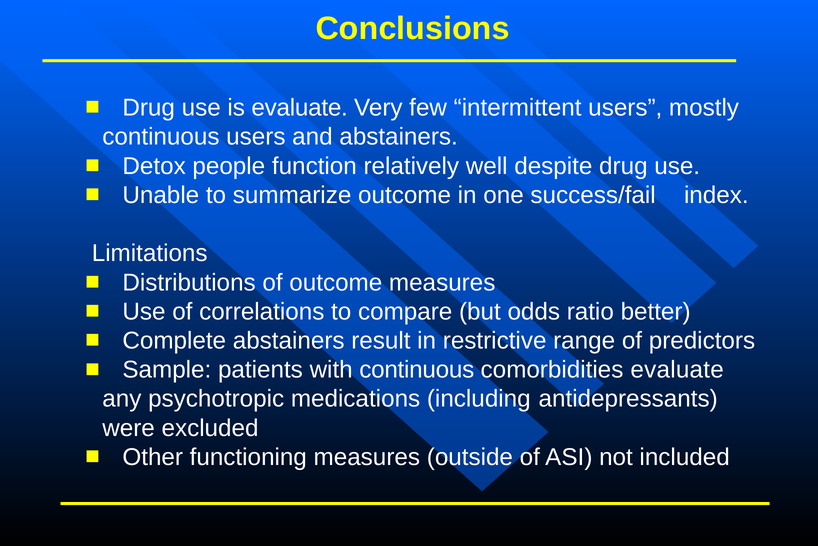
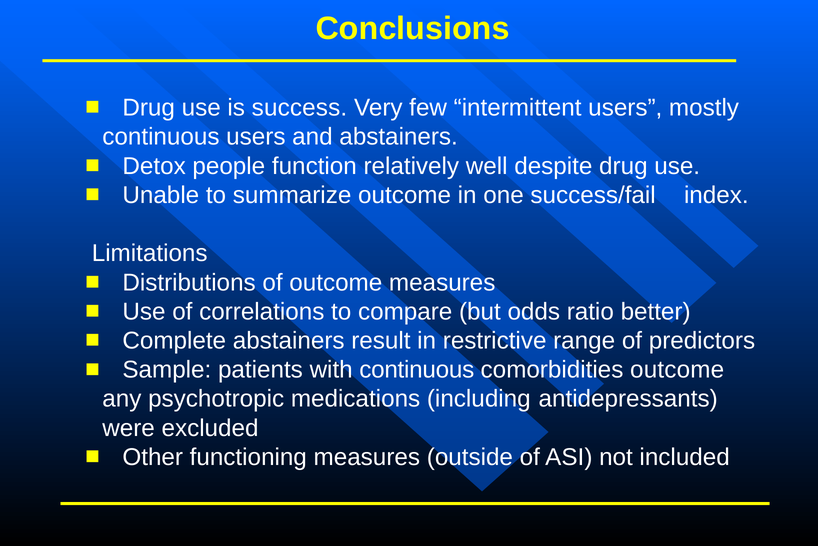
is evaluate: evaluate -> success
comorbidities evaluate: evaluate -> outcome
